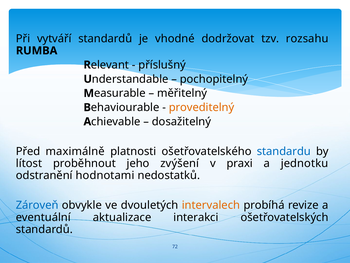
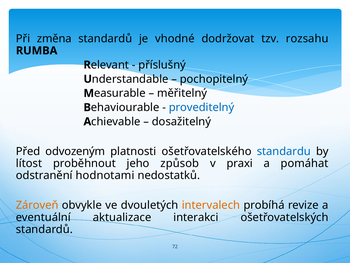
vytváří: vytváří -> změna
proveditelný colour: orange -> blue
maximálně: maximálně -> odvozeným
zvýšení: zvýšení -> způsob
jednotku: jednotku -> pomáhat
Zároveň colour: blue -> orange
